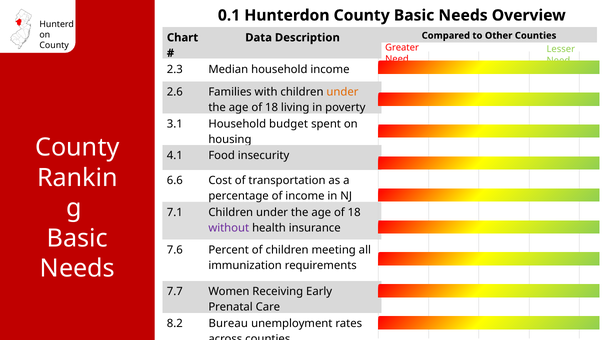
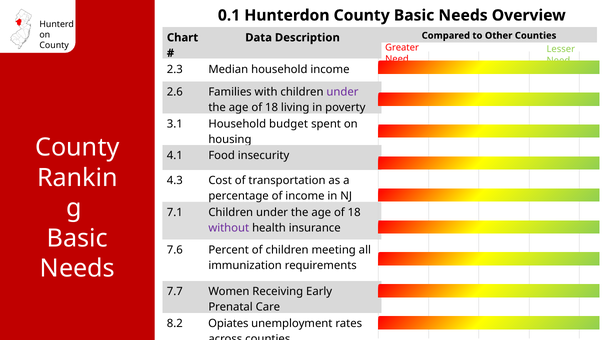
under at (342, 92) colour: orange -> purple
6.6: 6.6 -> 4.3
Bureau: Bureau -> Opiates
